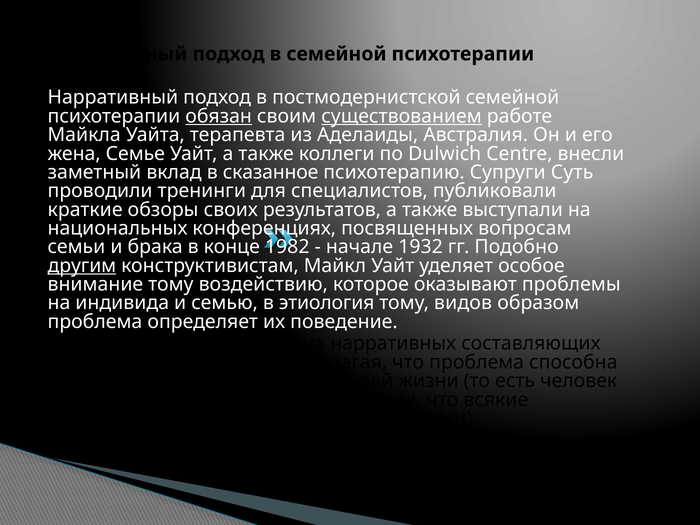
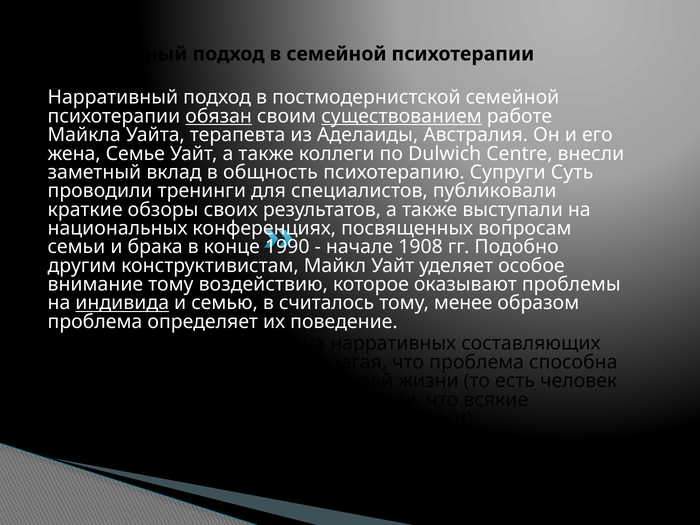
сказанное: сказанное -> общность
1982: 1982 -> 1990
1932: 1932 -> 1908
другим underline: present -> none
индивида underline: none -> present
этиология: этиология -> считалось
видов: видов -> менее
